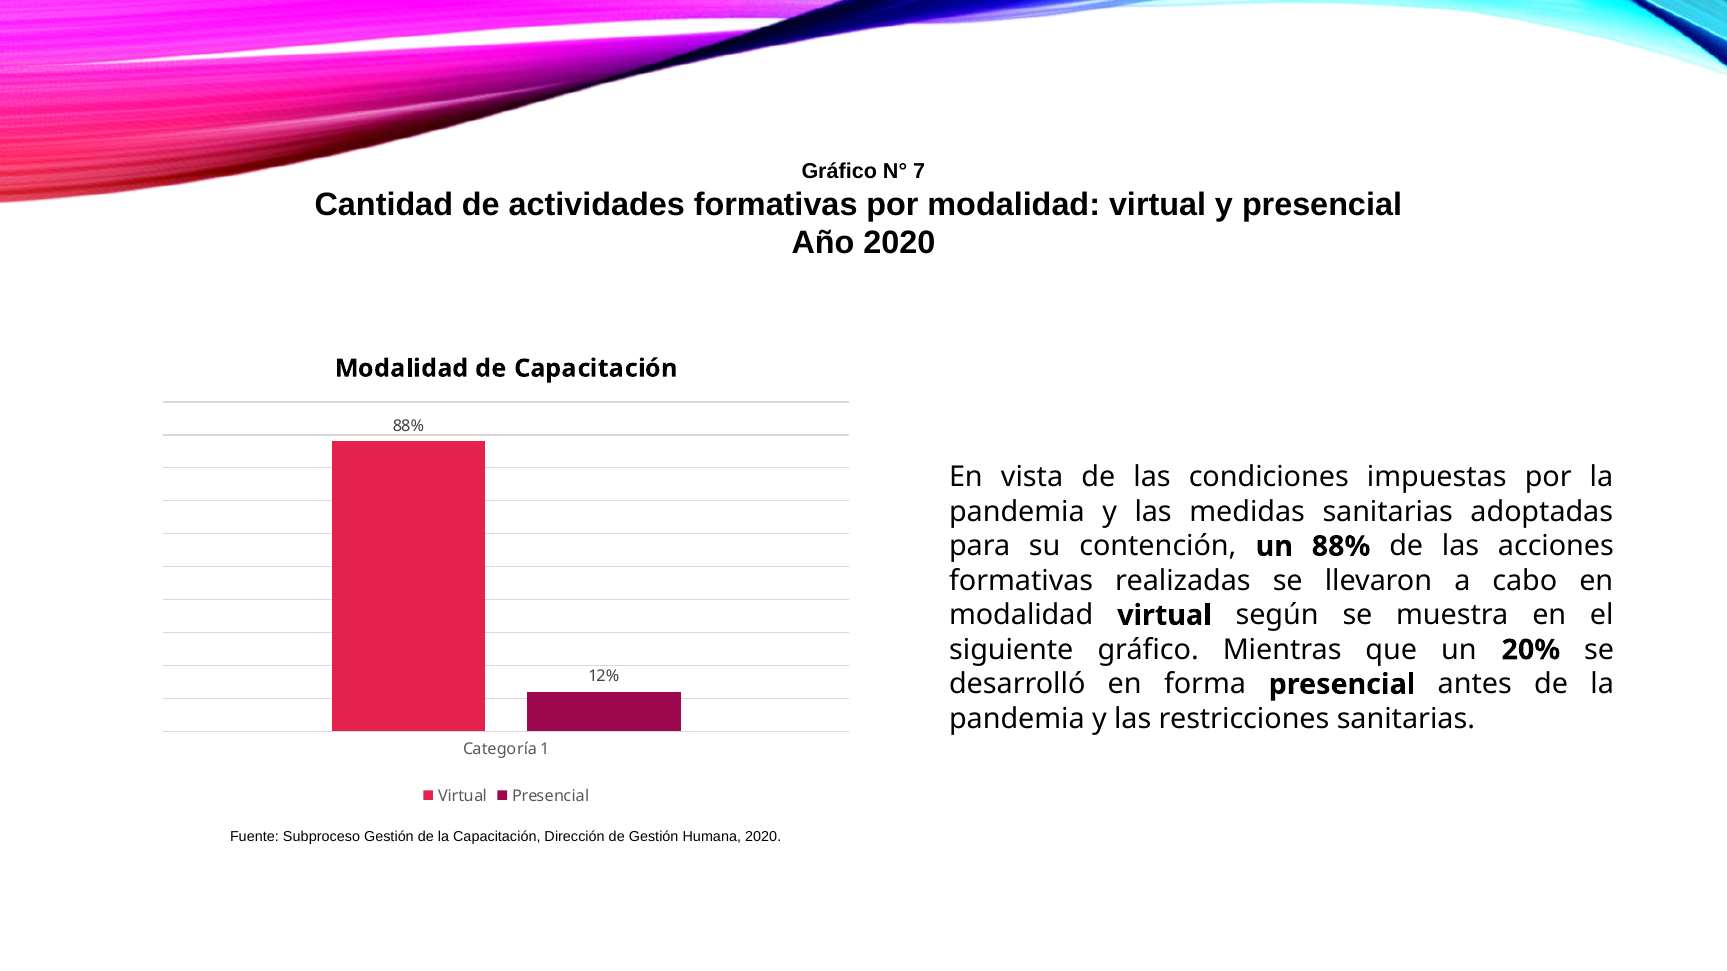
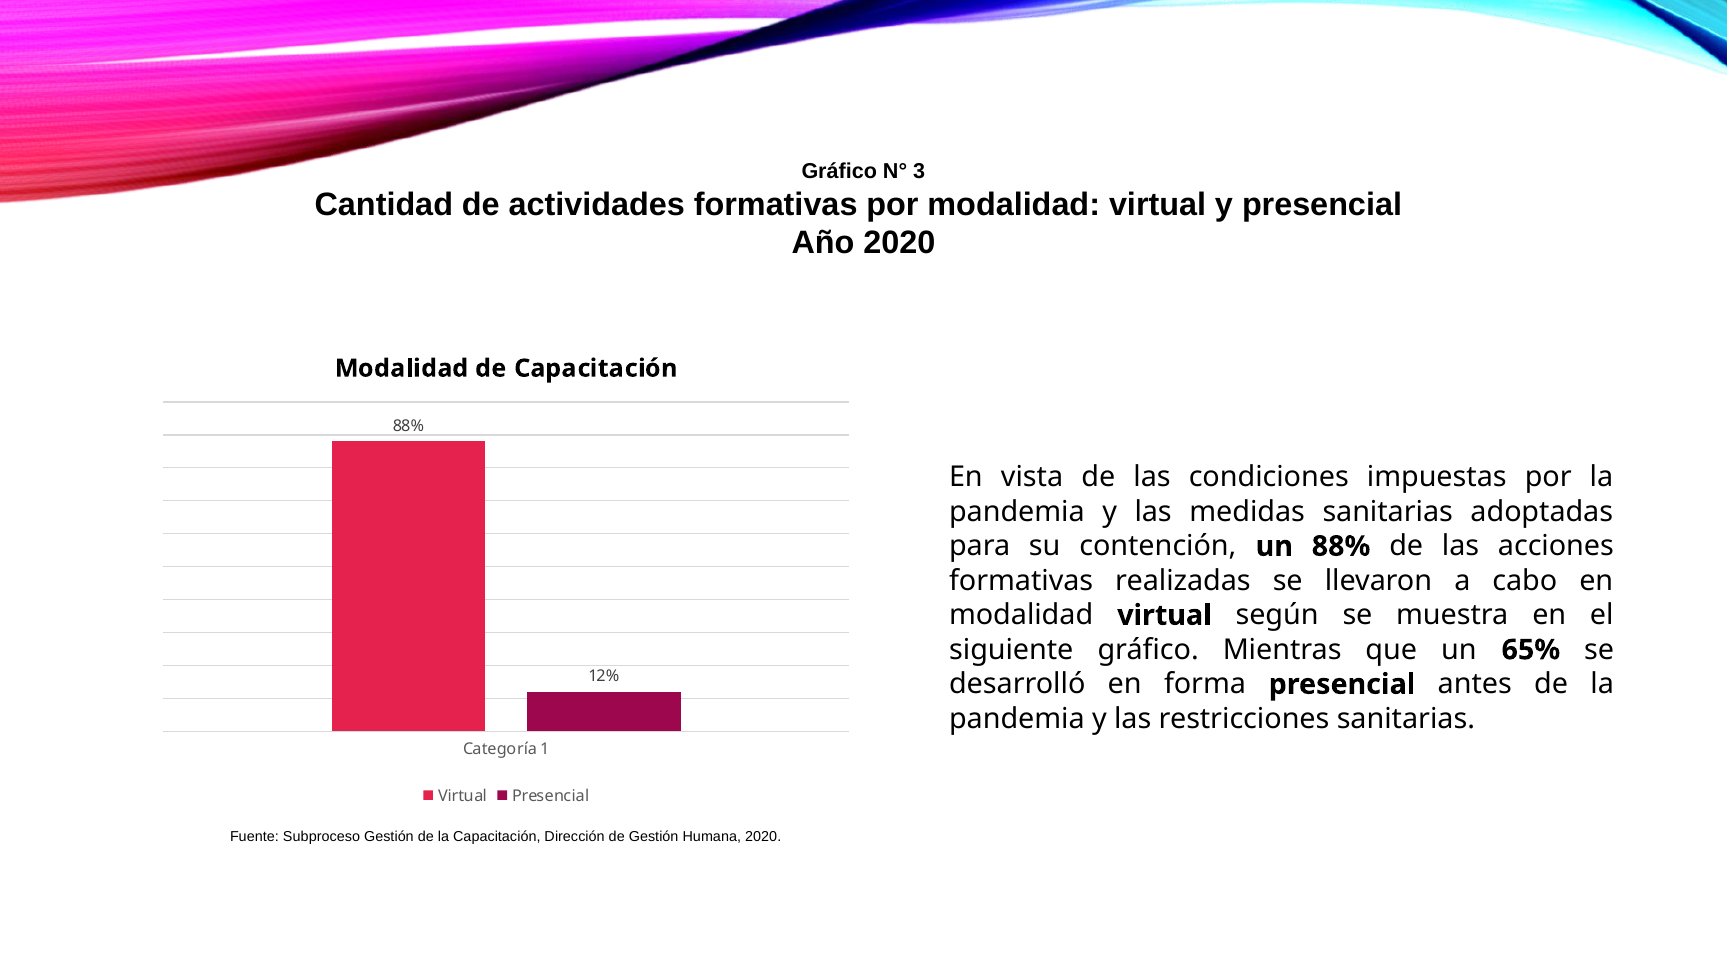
7: 7 -> 3
20%: 20% -> 65%
